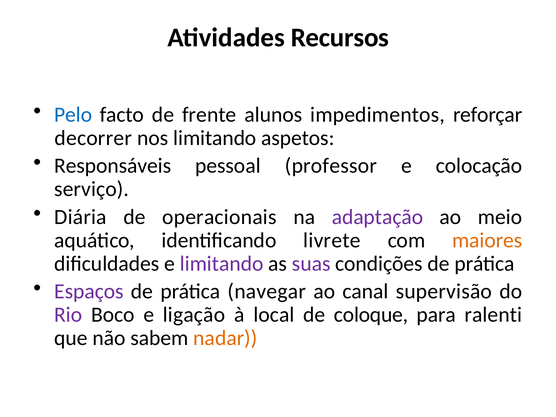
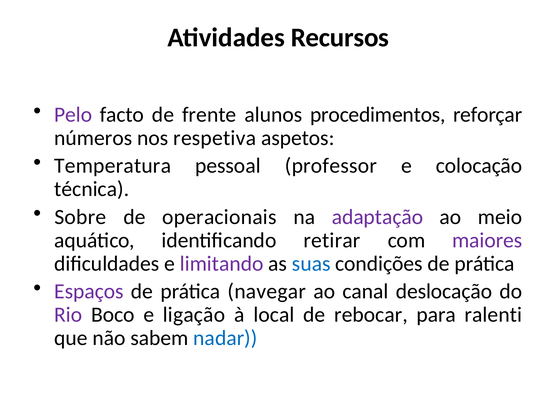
Pelo colour: blue -> purple
impedimentos: impedimentos -> procedimentos
decorrer: decorrer -> números
nos limitando: limitando -> respetiva
Responsáveis: Responsáveis -> Temperatura
serviço: serviço -> técnica
Diária: Diária -> Sobre
livrete: livrete -> retirar
maiores colour: orange -> purple
suas colour: purple -> blue
supervisão: supervisão -> deslocação
coloque: coloque -> rebocar
nadar colour: orange -> blue
